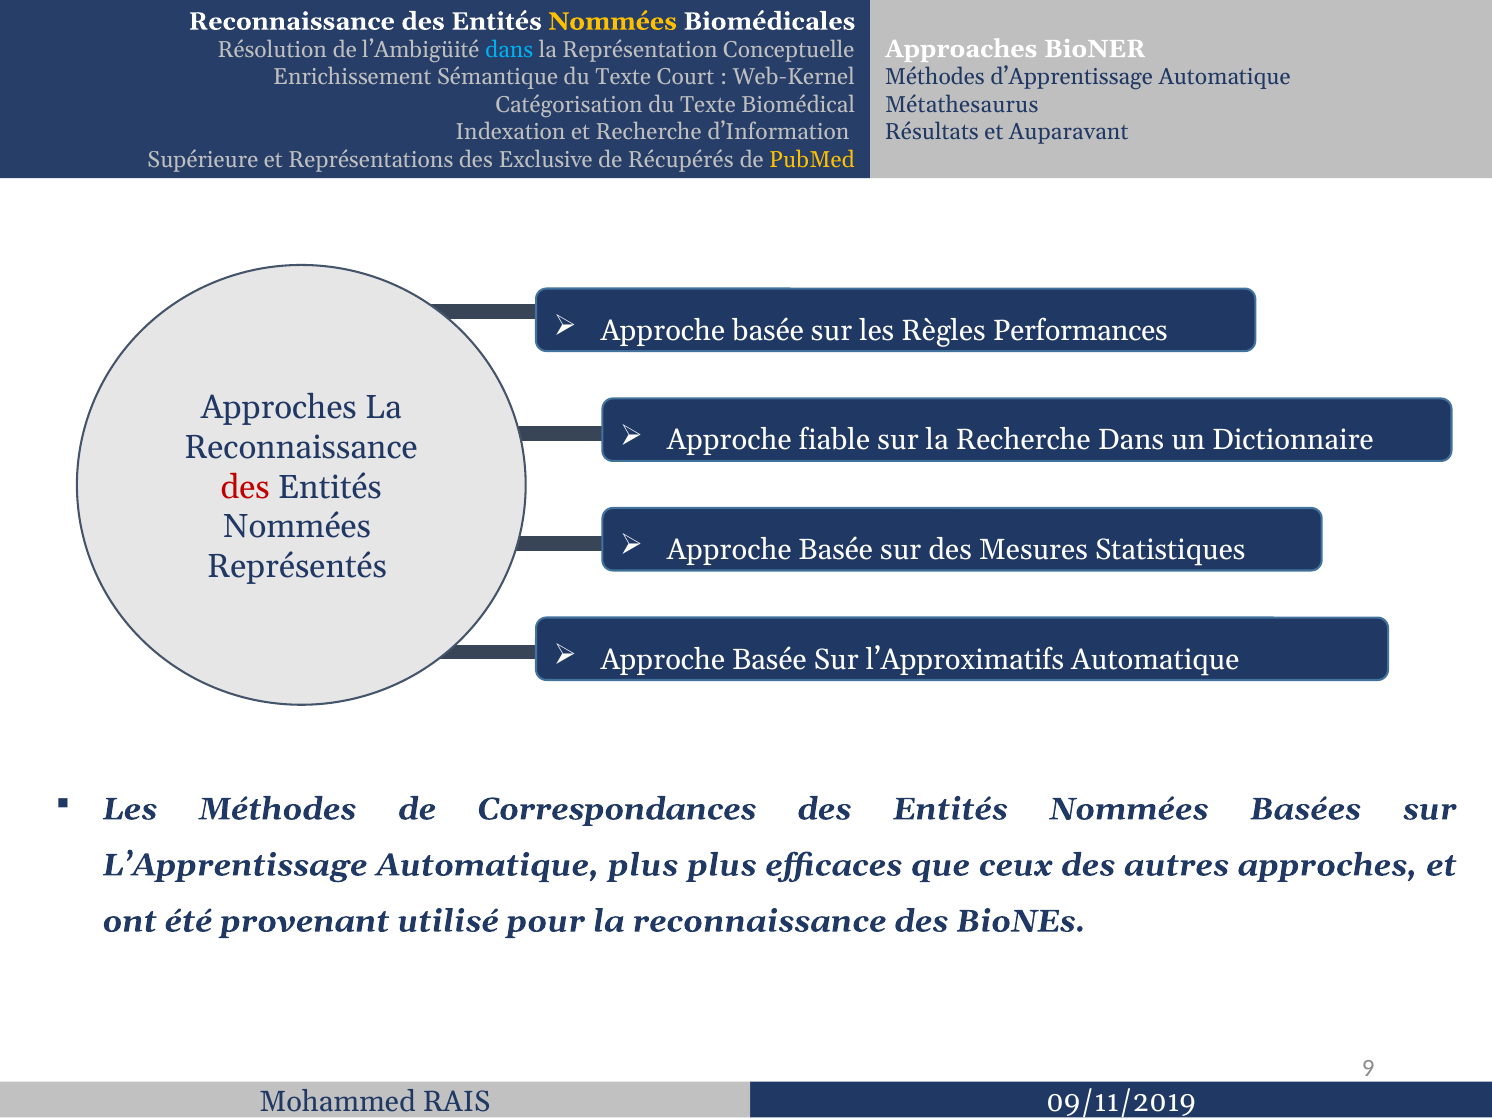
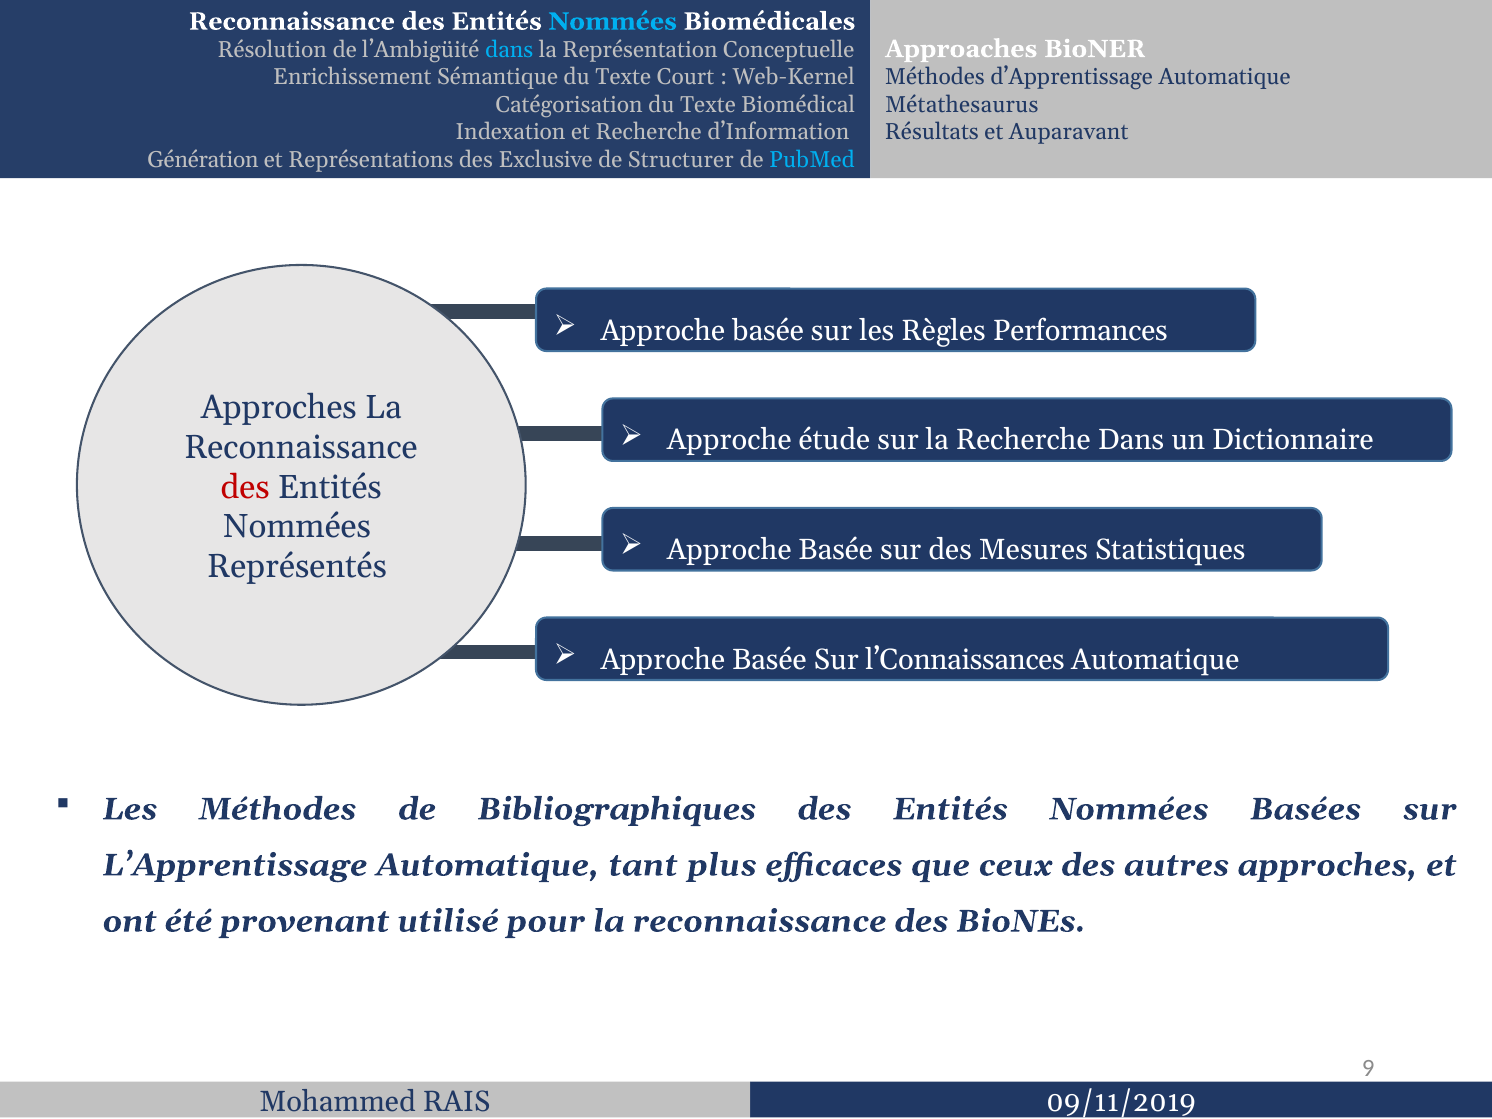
Nommées at (613, 21) colour: yellow -> light blue
Supérieure: Supérieure -> Génération
Récupérés: Récupérés -> Structurer
PubMed colour: yellow -> light blue
fiable: fiable -> étude
l’Approximatifs: l’Approximatifs -> l’Connaissances
Correspondances: Correspondances -> Bibliographiques
Automatique plus: plus -> tant
